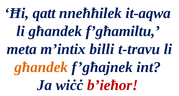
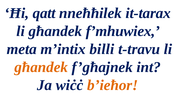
it-aqwa: it-aqwa -> it-tarax
f’għamiltu: f’għamiltu -> f’mhuwiex
b’ieħor colour: red -> orange
